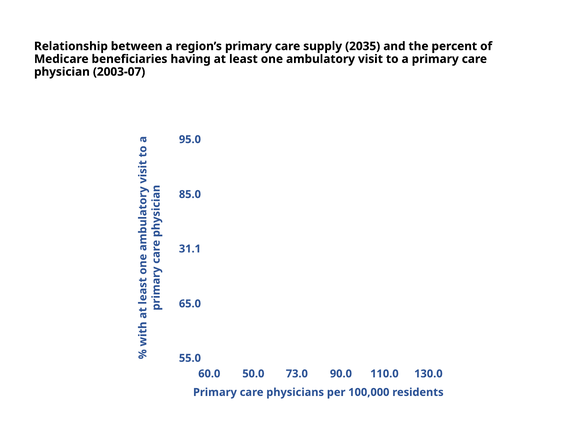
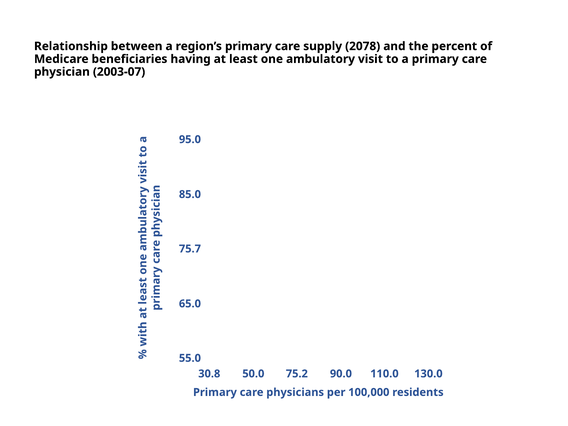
2035: 2035 -> 2078
31.1: 31.1 -> 75.7
60.0: 60.0 -> 30.8
73.0: 73.0 -> 75.2
